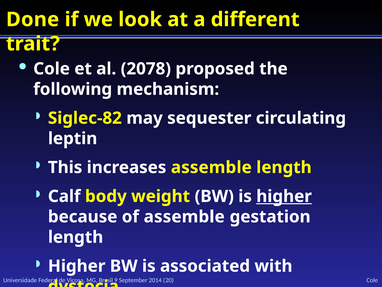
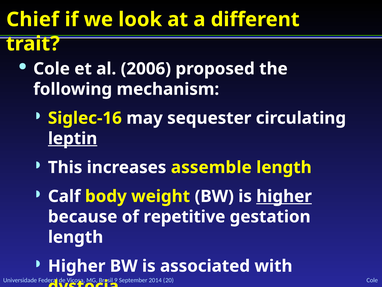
Done: Done -> Chief
2078: 2078 -> 2006
Siglec-82: Siglec-82 -> Siglec-16
leptin underline: none -> present
of assemble: assemble -> repetitive
